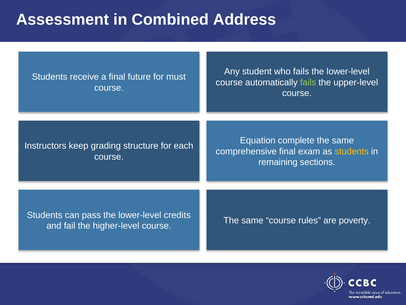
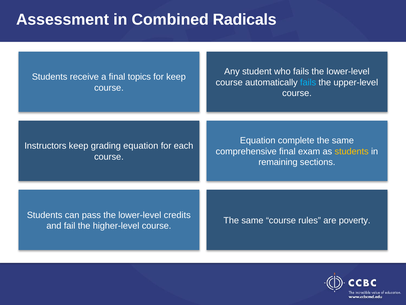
Address: Address -> Radicals
future: future -> topics
for must: must -> keep
fails at (308, 82) colour: light green -> light blue
grading structure: structure -> equation
